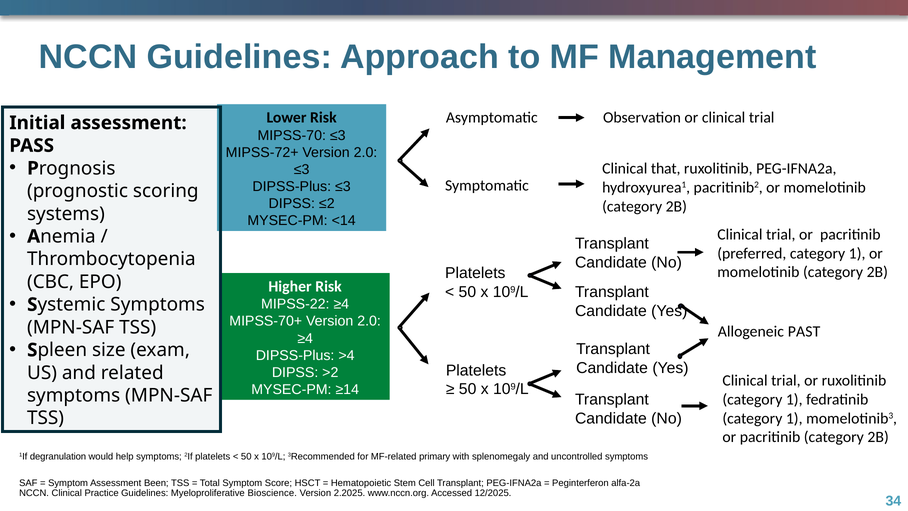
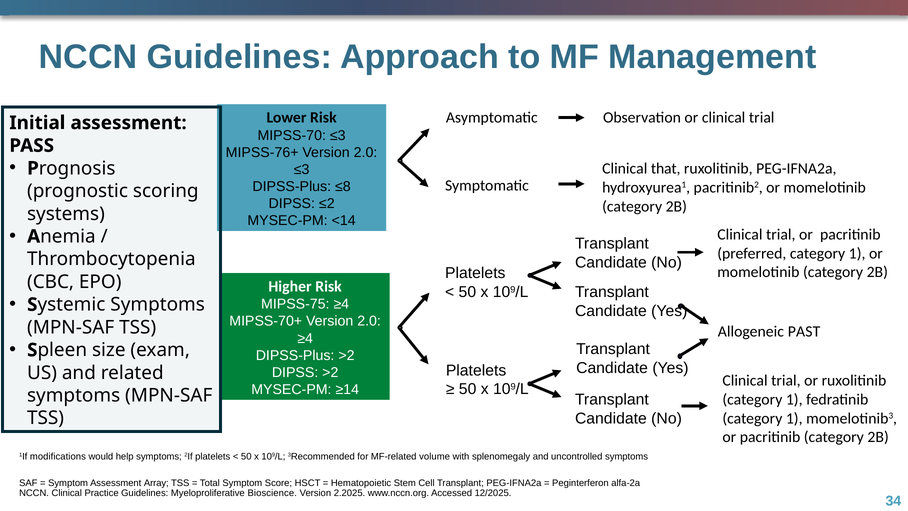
MIPSS-72+: MIPSS-72+ -> MIPSS-76+
DIPSS-Plus ≤3: ≤3 -> ≤8
MIPSS-22: MIPSS-22 -> MIPSS-75
DIPSS-Plus >4: >4 -> >2
degranulation: degranulation -> modifications
primary: primary -> volume
Been: Been -> Array
